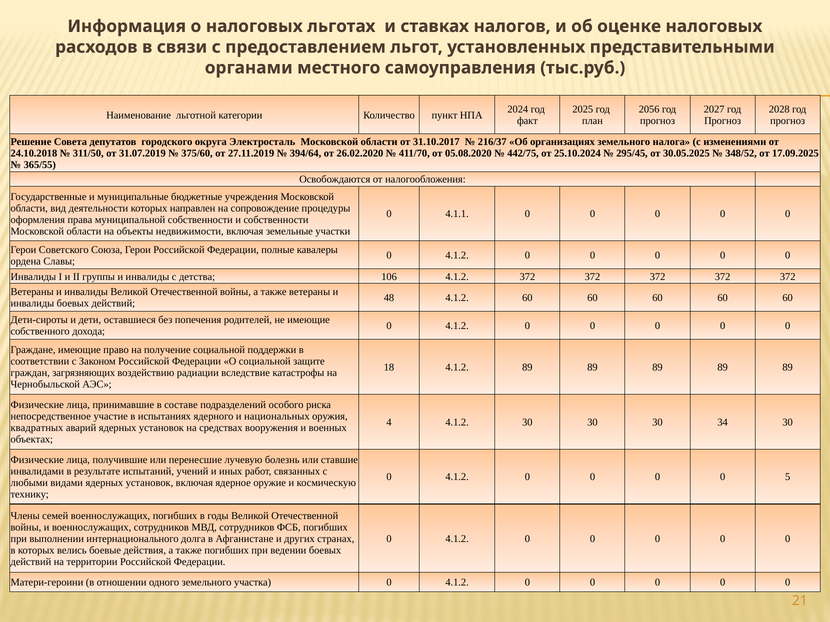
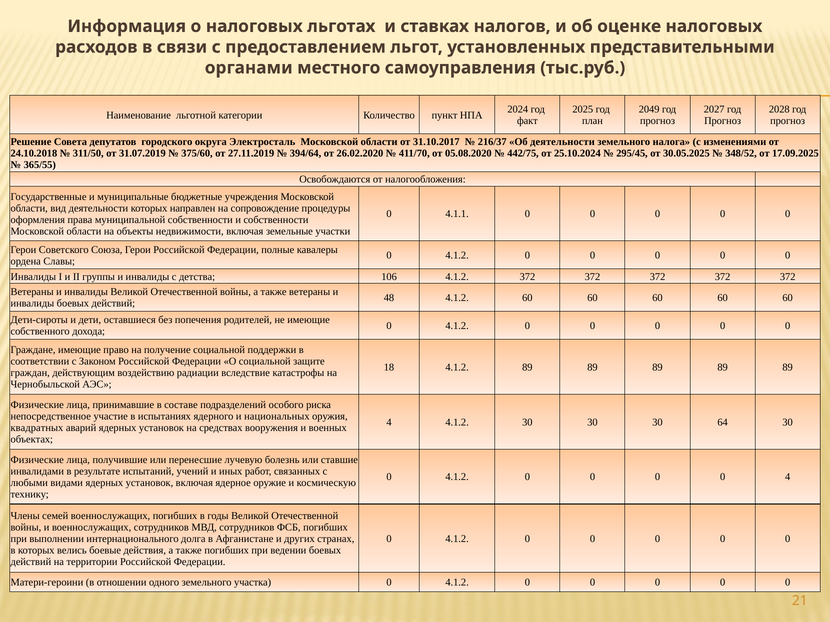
2056: 2056 -> 2049
Об организациях: организациях -> деятельности
загрязняющих: загрязняющих -> действующим
34: 34 -> 64
0 5: 5 -> 4
